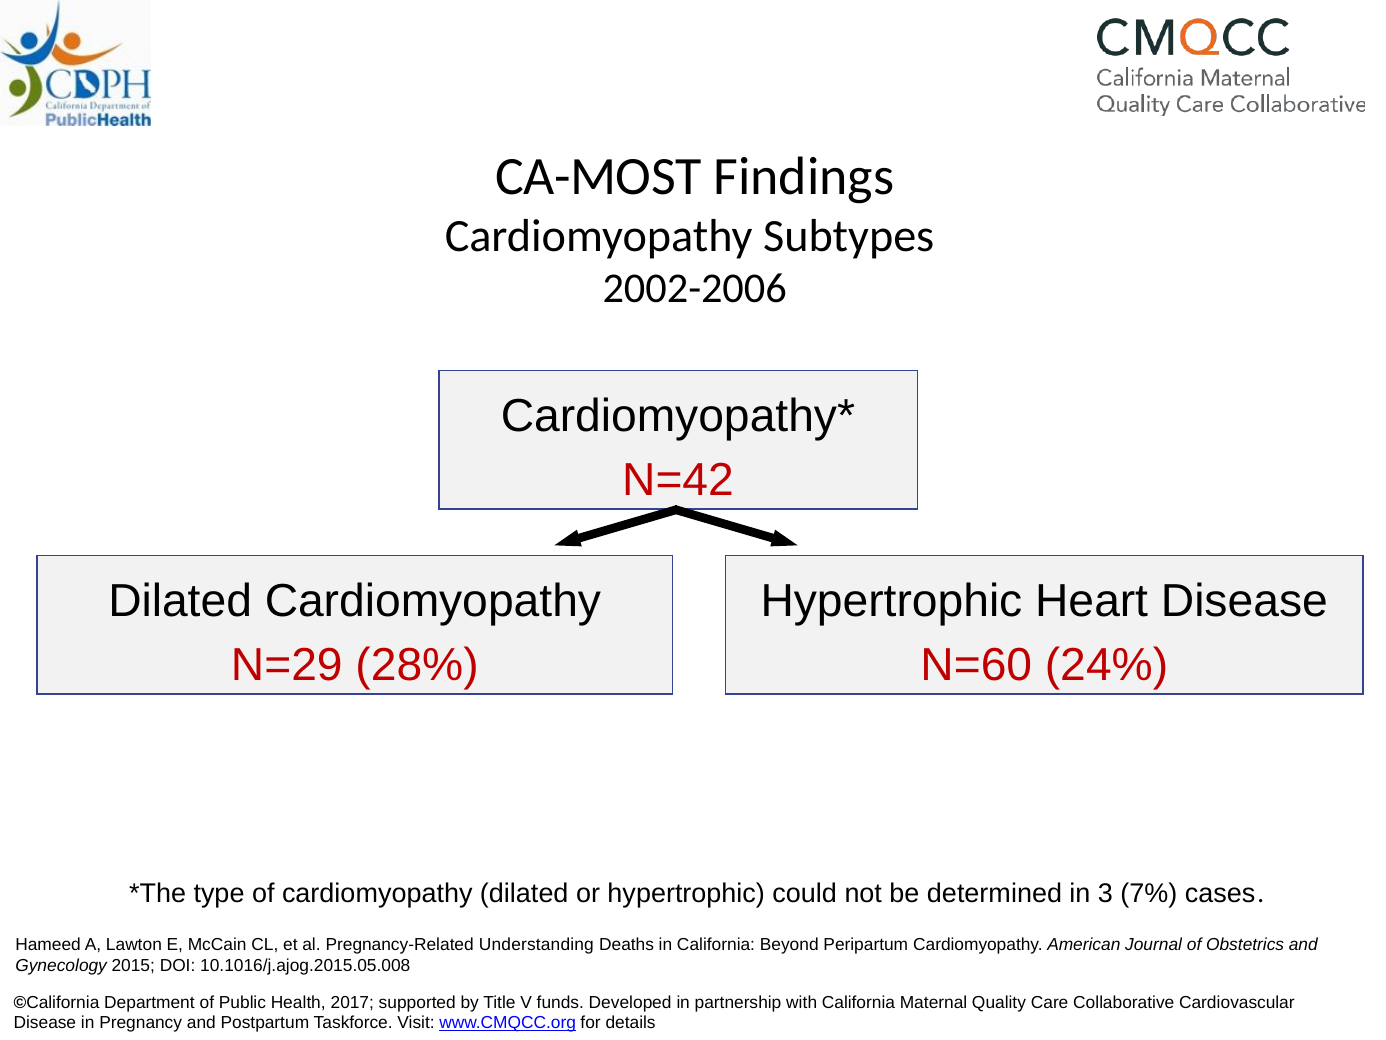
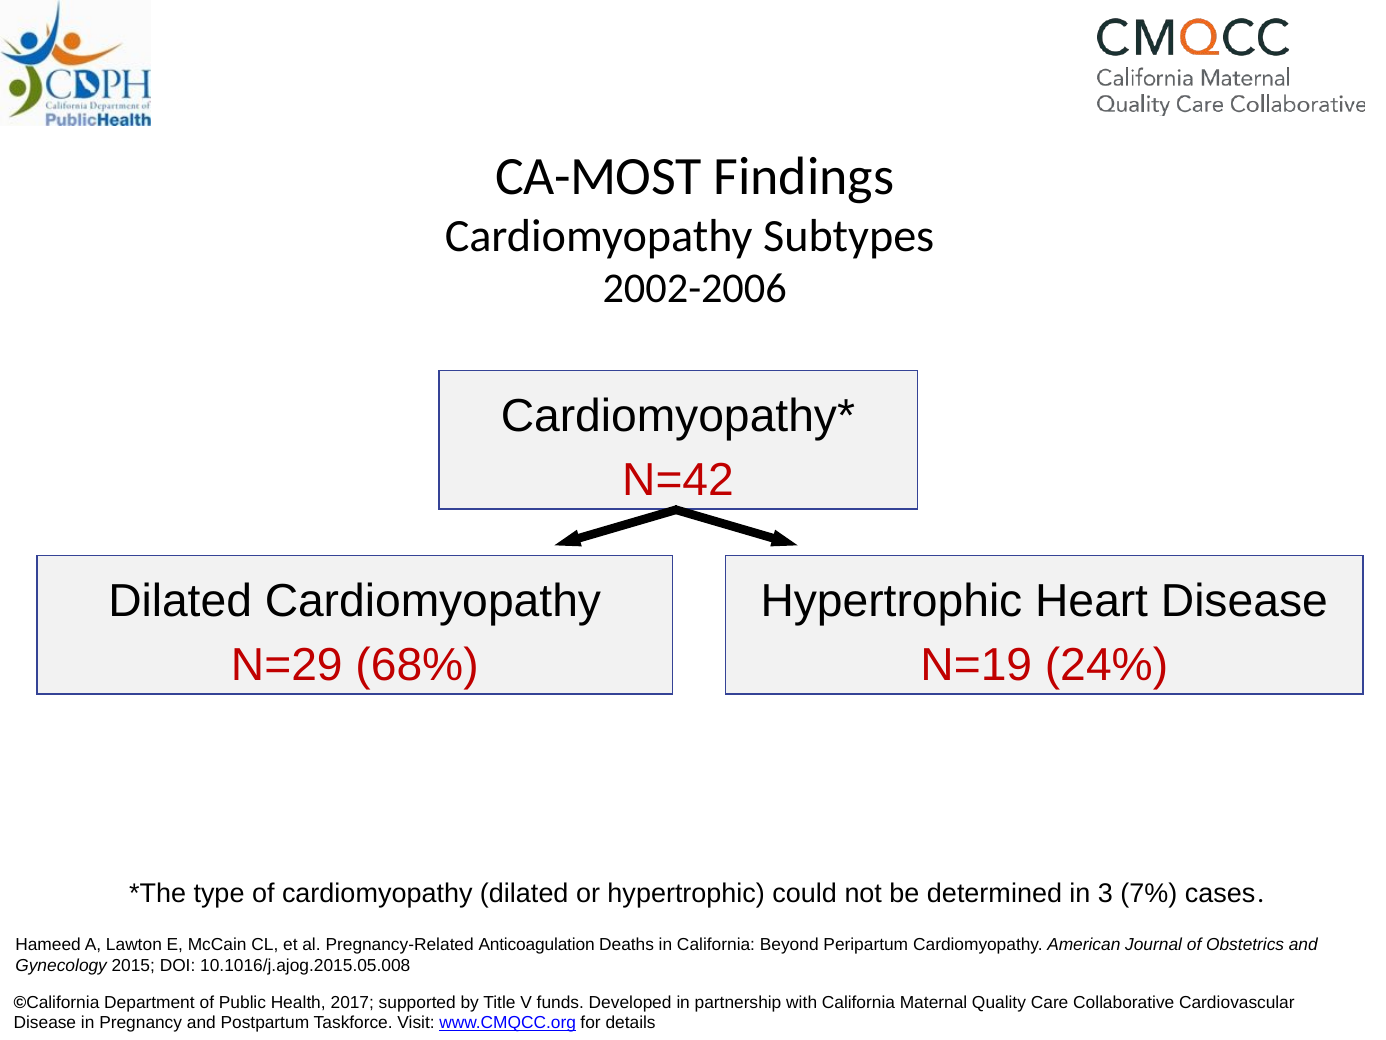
28%: 28% -> 68%
N=60: N=60 -> N=19
Understanding: Understanding -> Anticoagulation
